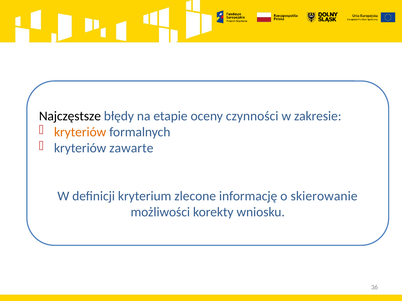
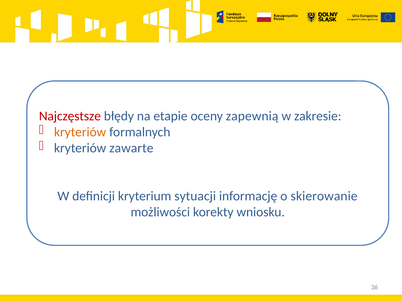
Najczęstsze colour: black -> red
czynności: czynności -> zapewnią
zlecone: zlecone -> sytuacji
